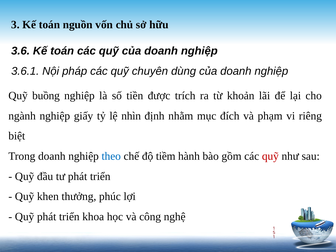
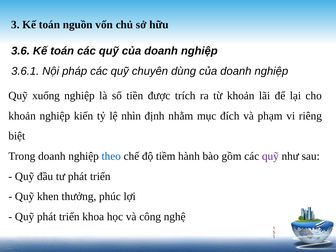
buồng: buồng -> xuống
ngành at (22, 116): ngành -> khoản
giấy: giấy -> kiến
quỹ at (270, 156) colour: red -> purple
